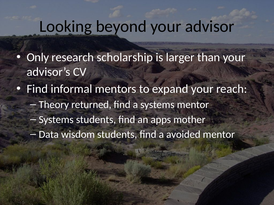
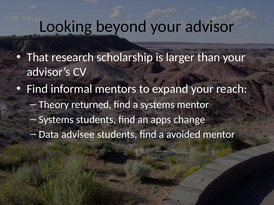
Only: Only -> That
mother: mother -> change
wisdom: wisdom -> advisee
